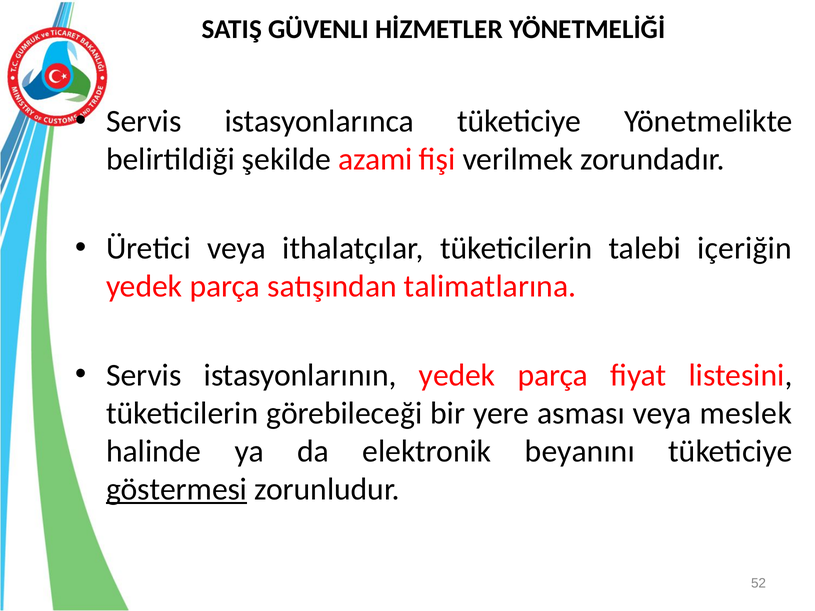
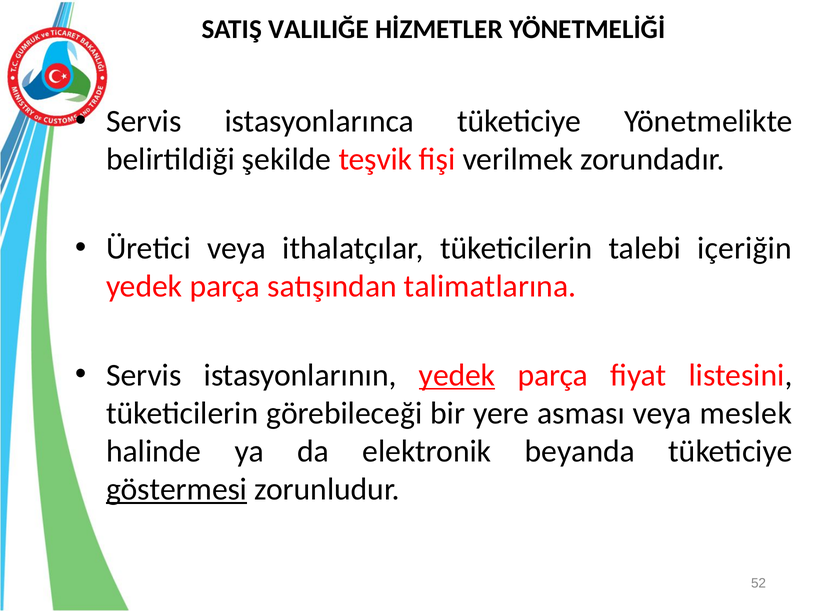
GÜVENLI: GÜVENLI -> VALILIĞE
azami: azami -> teşvik
yedek at (457, 375) underline: none -> present
beyanını: beyanını -> beyanda
